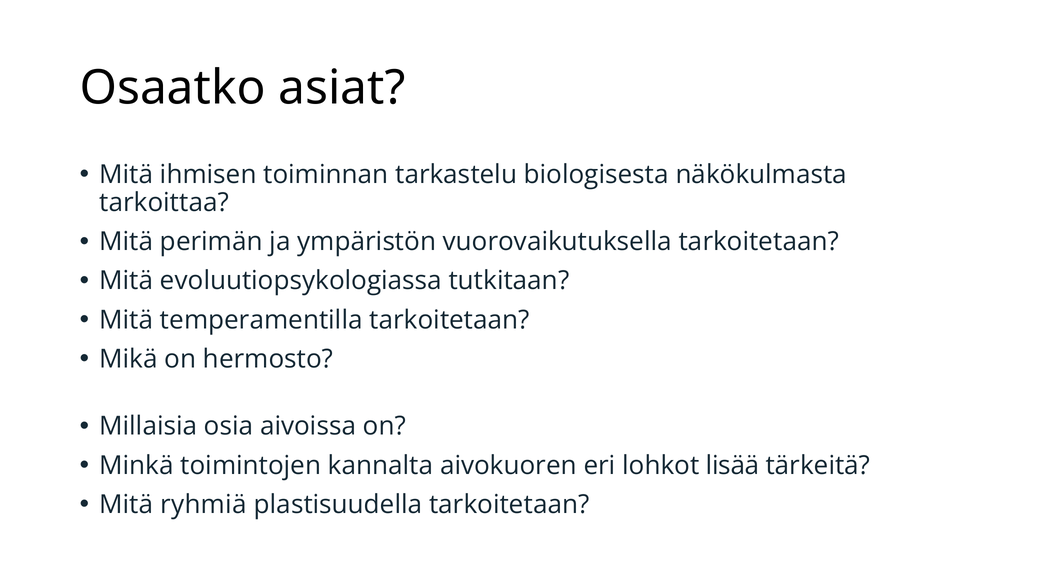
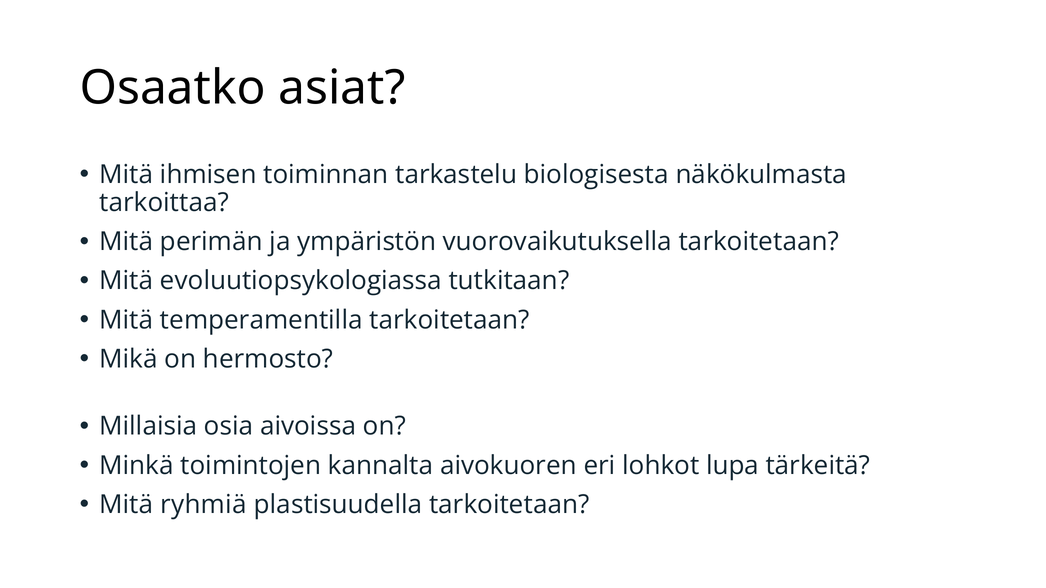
lisää: lisää -> lupa
